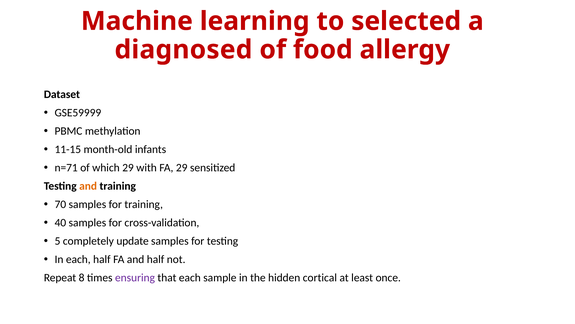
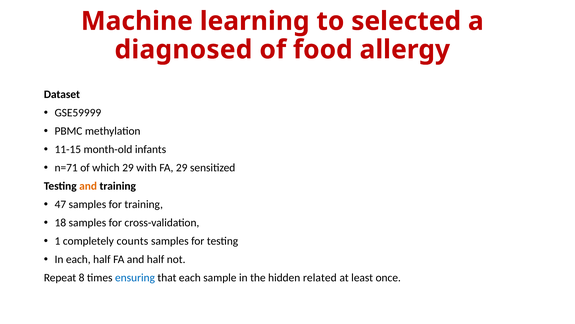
70: 70 -> 47
40: 40 -> 18
5: 5 -> 1
update: update -> counts
ensuring colour: purple -> blue
cortical: cortical -> related
